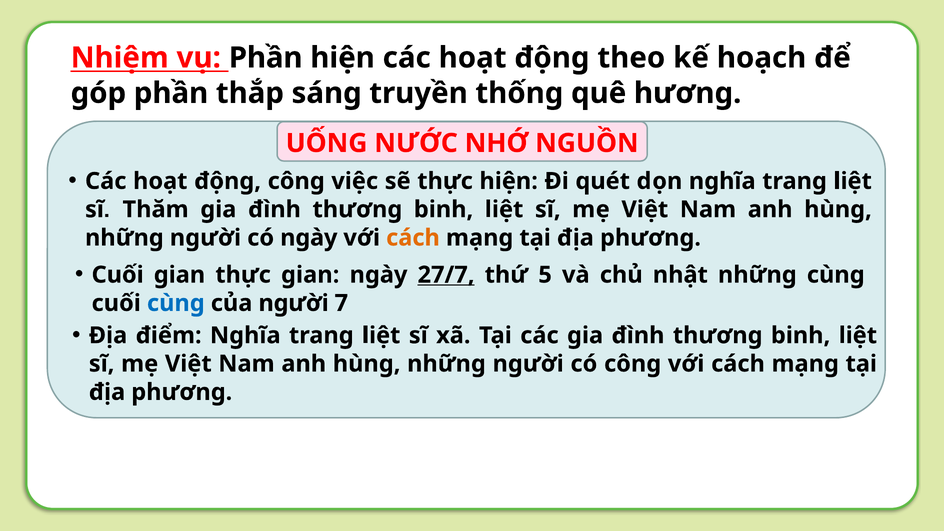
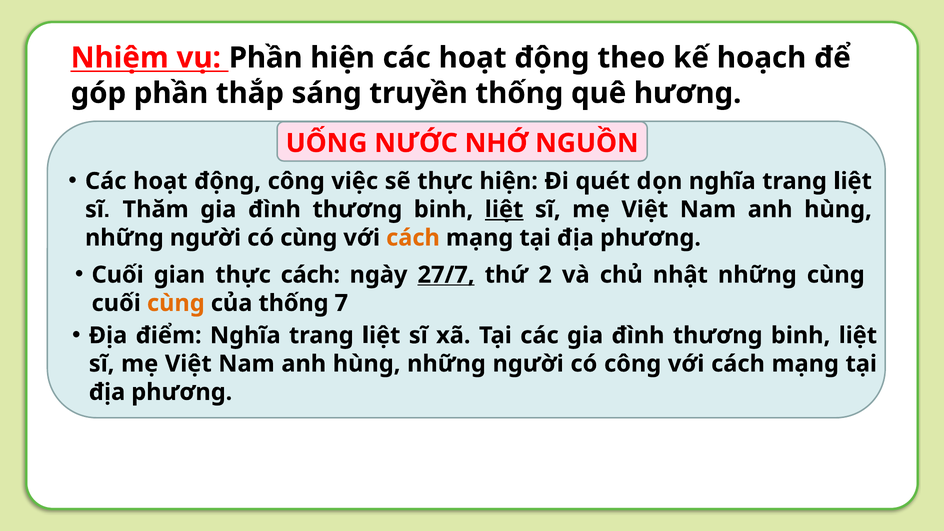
liệt at (504, 209) underline: none -> present
có ngày: ngày -> cùng
thực gian: gian -> cách
5: 5 -> 2
cùng at (176, 303) colour: blue -> orange
của người: người -> thống
